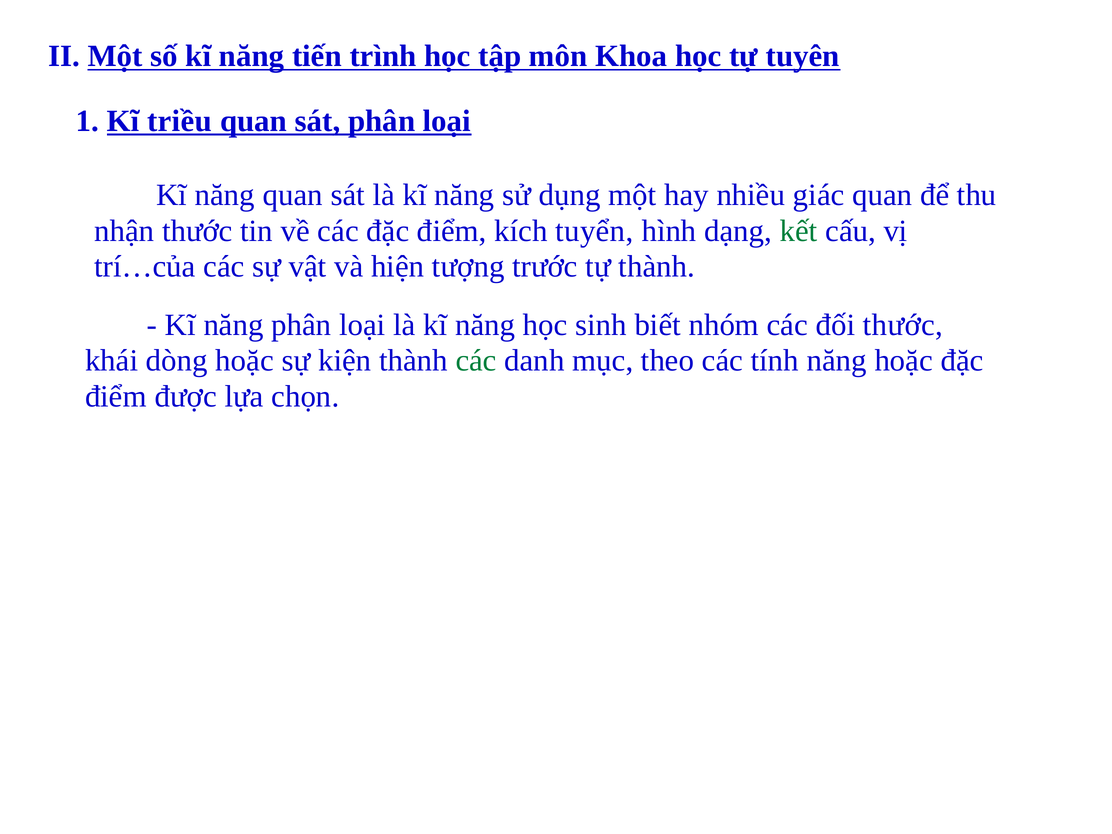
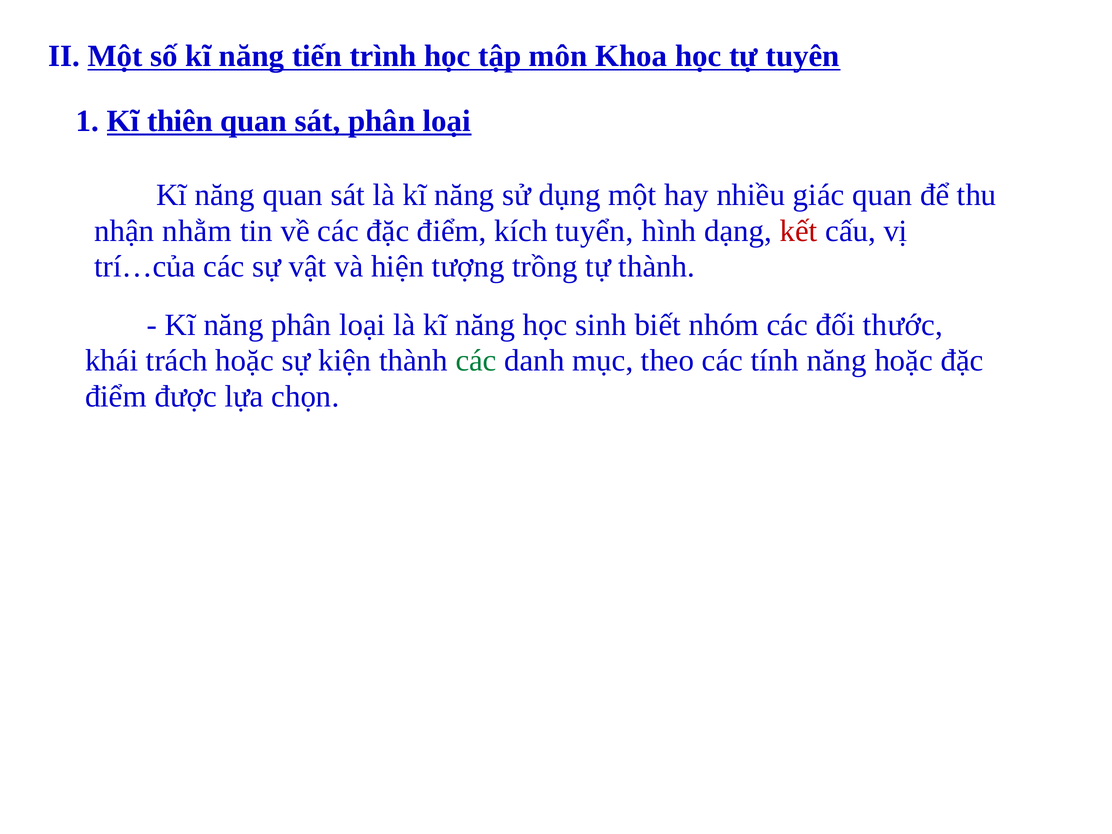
triều: triều -> thiên
nhận thước: thước -> nhằm
kết colour: green -> red
trước: trước -> trồng
dòng: dòng -> trách
